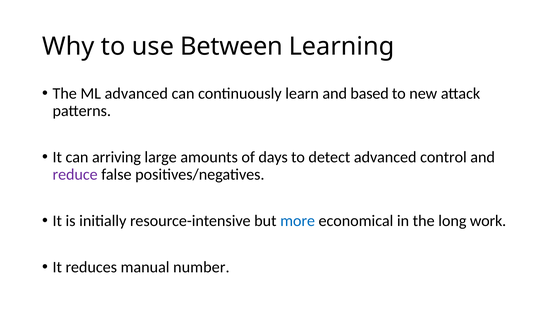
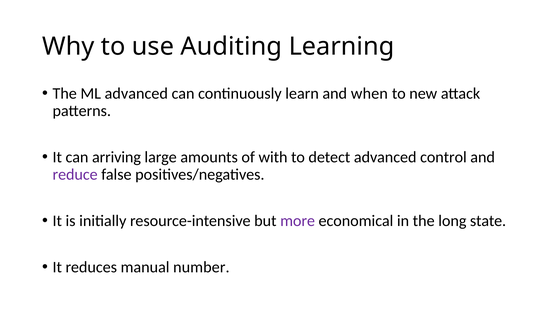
Between: Between -> Auditing
based: based -> when
days: days -> with
more colour: blue -> purple
work: work -> state
